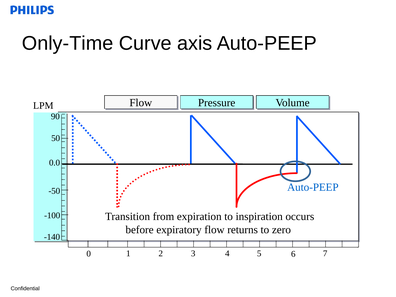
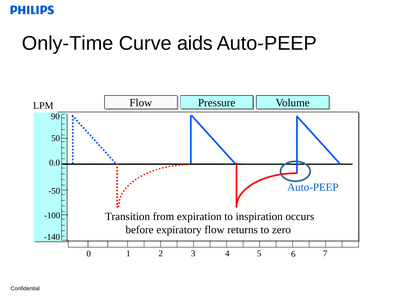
axis: axis -> aids
